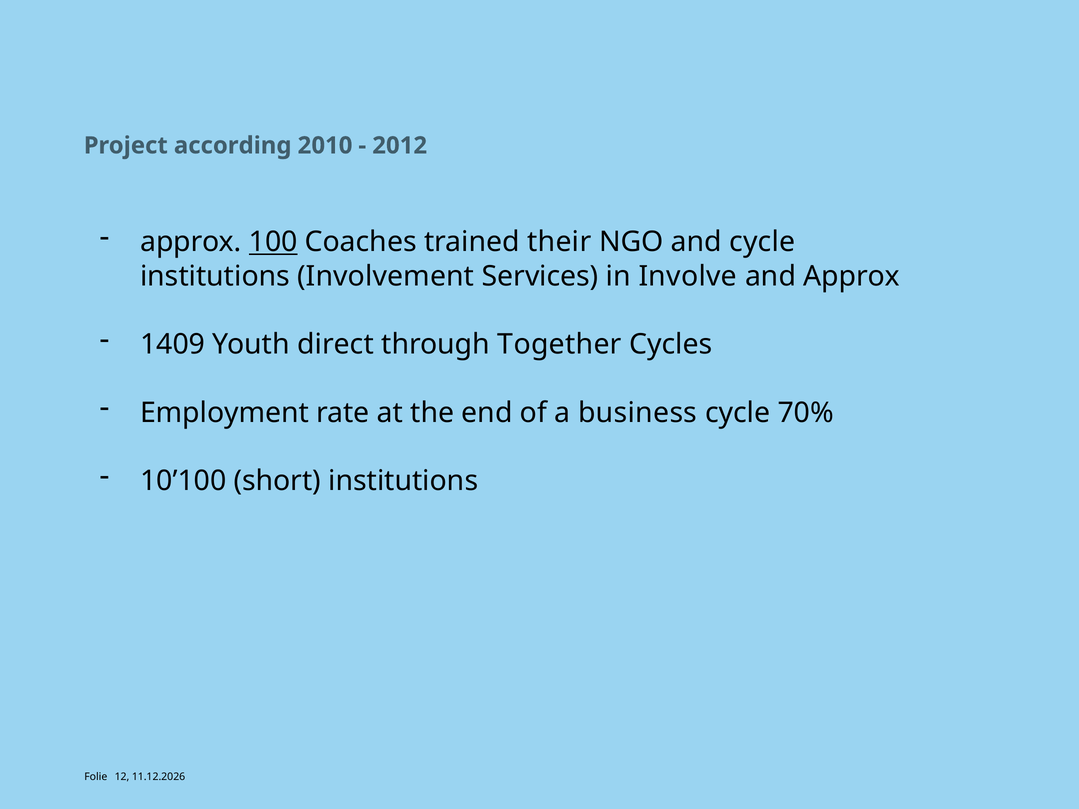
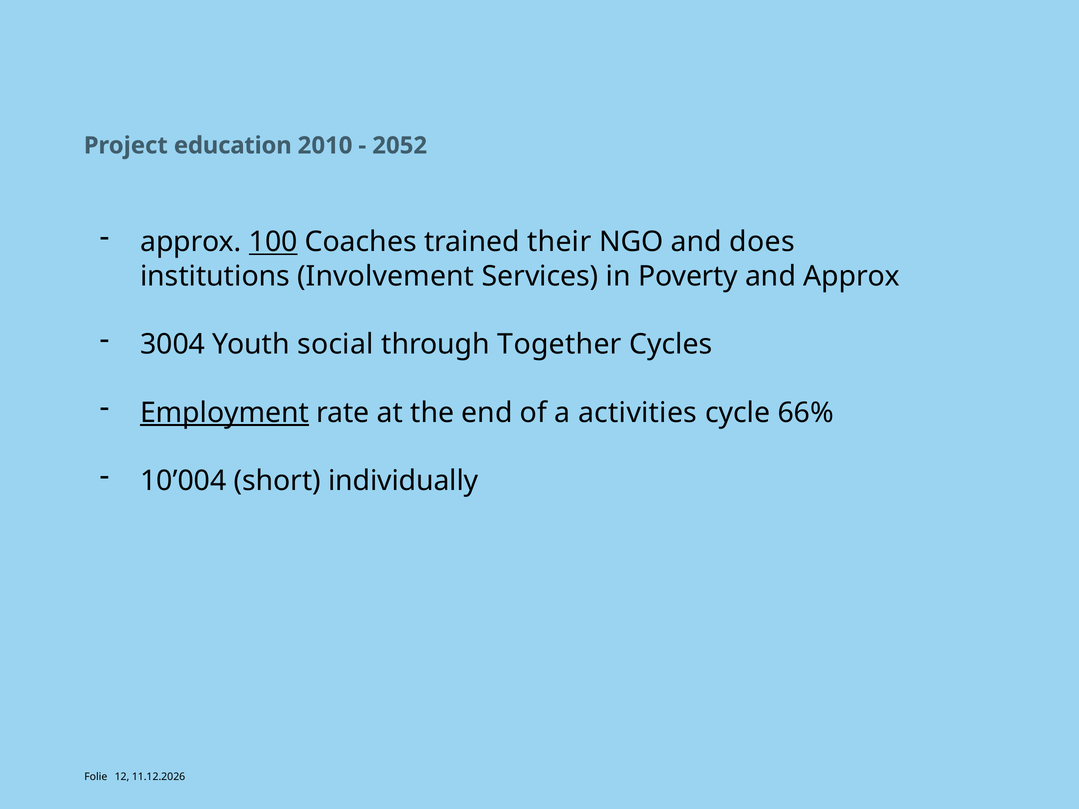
according: according -> education
2012: 2012 -> 2052
and cycle: cycle -> does
Involve: Involve -> Poverty
1409: 1409 -> 3004
direct: direct -> social
Employment underline: none -> present
business: business -> activities
70%: 70% -> 66%
10’100: 10’100 -> 10’004
short institutions: institutions -> individually
